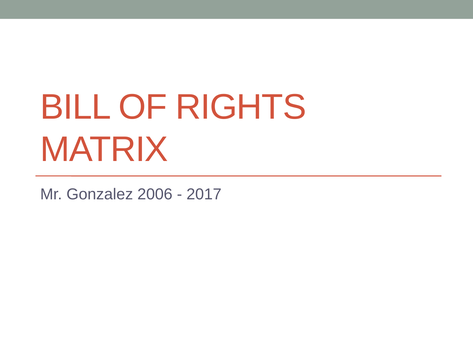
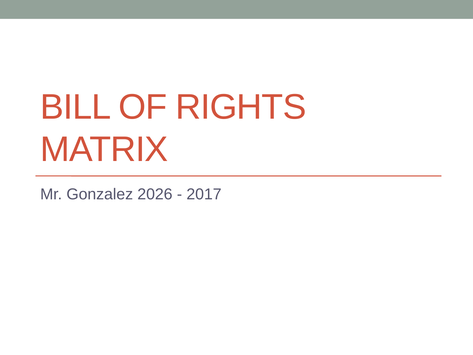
2006: 2006 -> 2026
